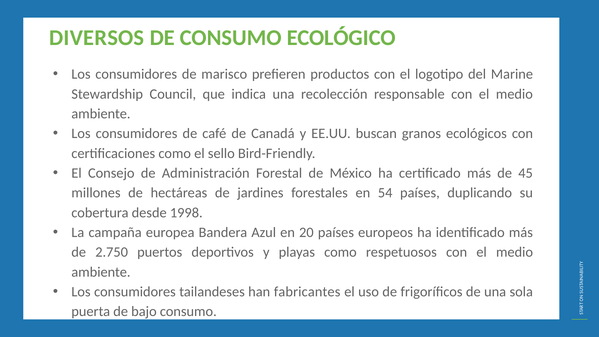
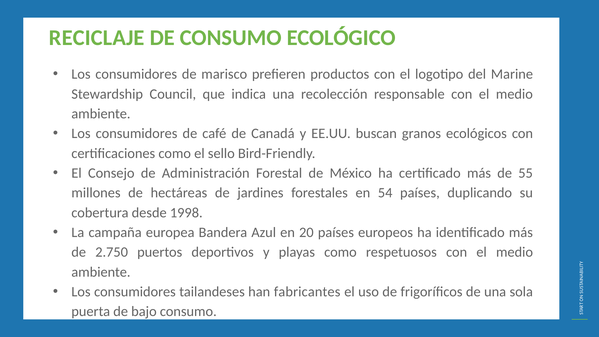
DIVERSOS: DIVERSOS -> RECICLAJE
45: 45 -> 55
